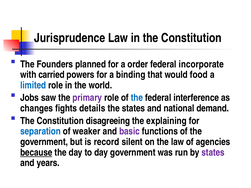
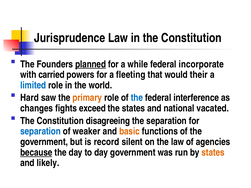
planned underline: none -> present
order: order -> while
binding: binding -> fleeting
food: food -> their
Jobs: Jobs -> Hard
primary colour: purple -> orange
details: details -> exceed
demand: demand -> vacated
the explaining: explaining -> separation
basic colour: purple -> orange
states at (213, 153) colour: purple -> orange
years: years -> likely
